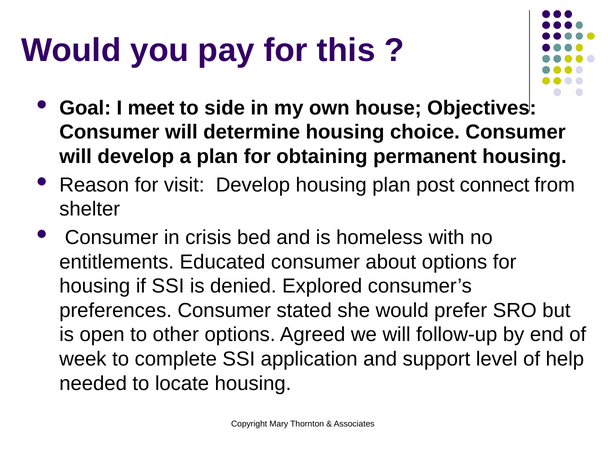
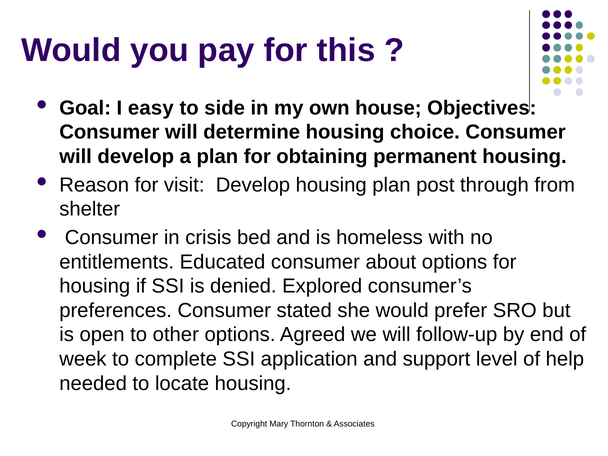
meet: meet -> easy
connect: connect -> through
